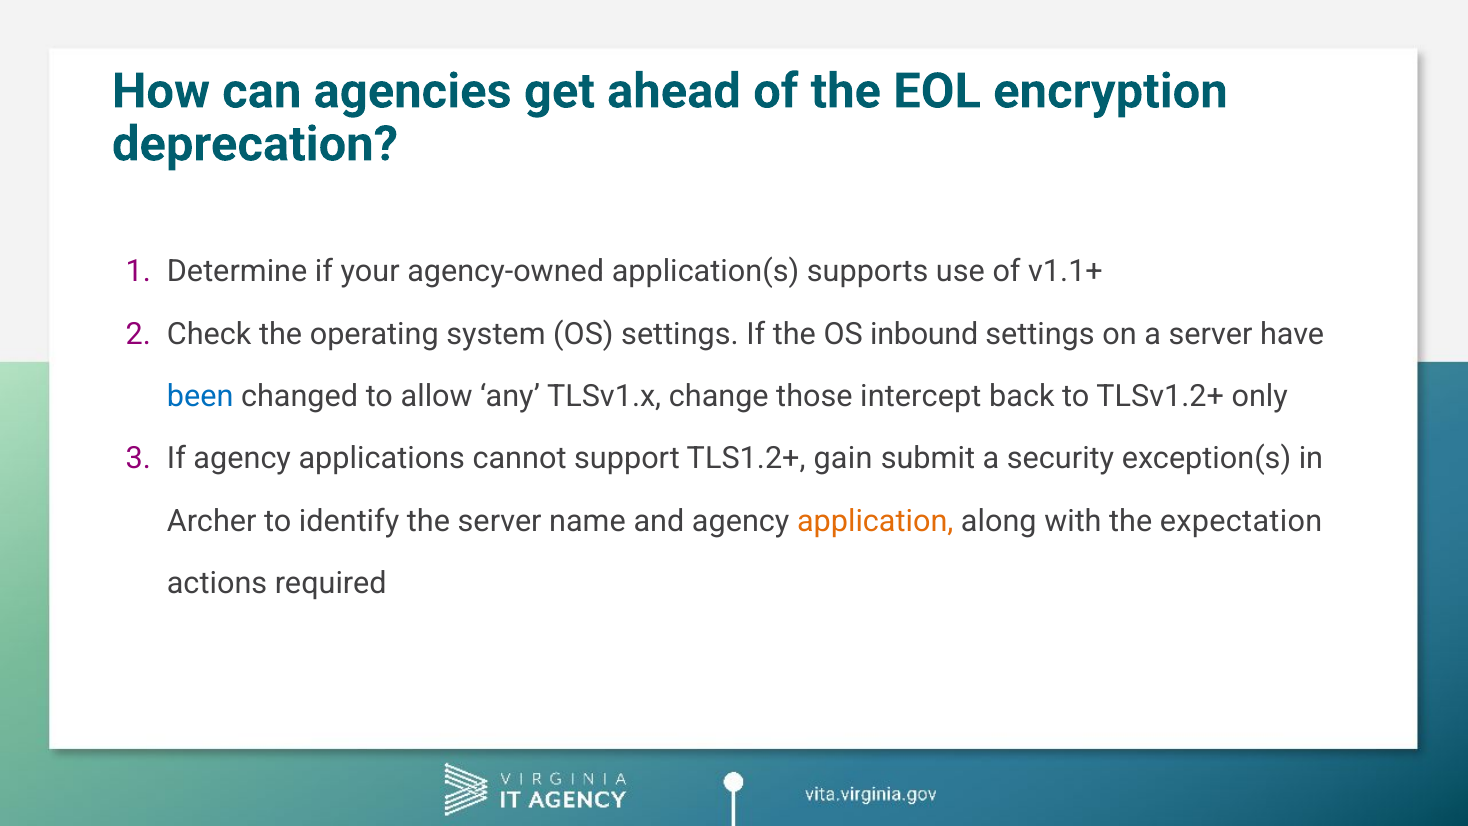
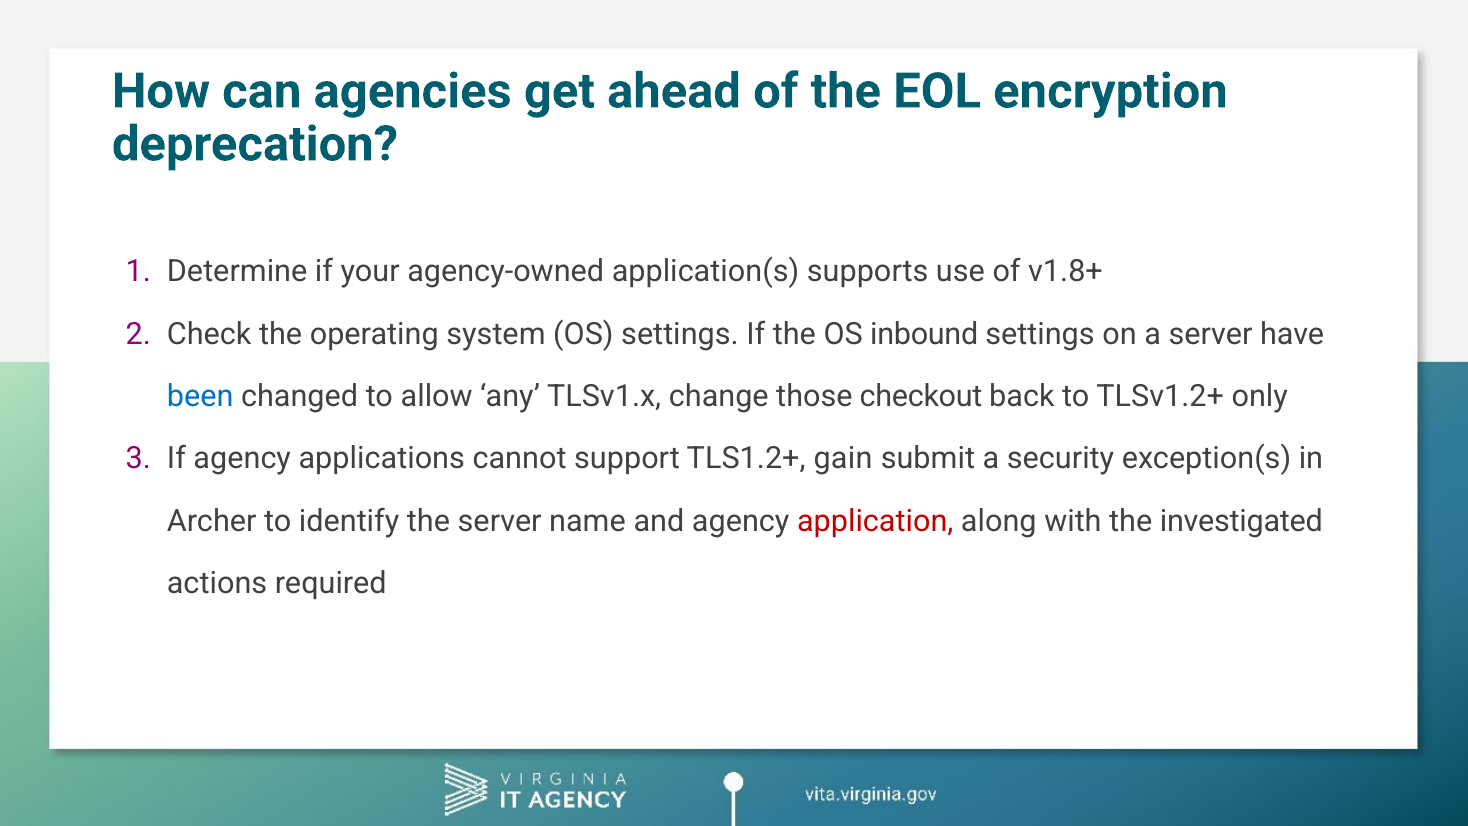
v1.1+: v1.1+ -> v1.8+
intercept: intercept -> checkout
application colour: orange -> red
expectation: expectation -> investigated
